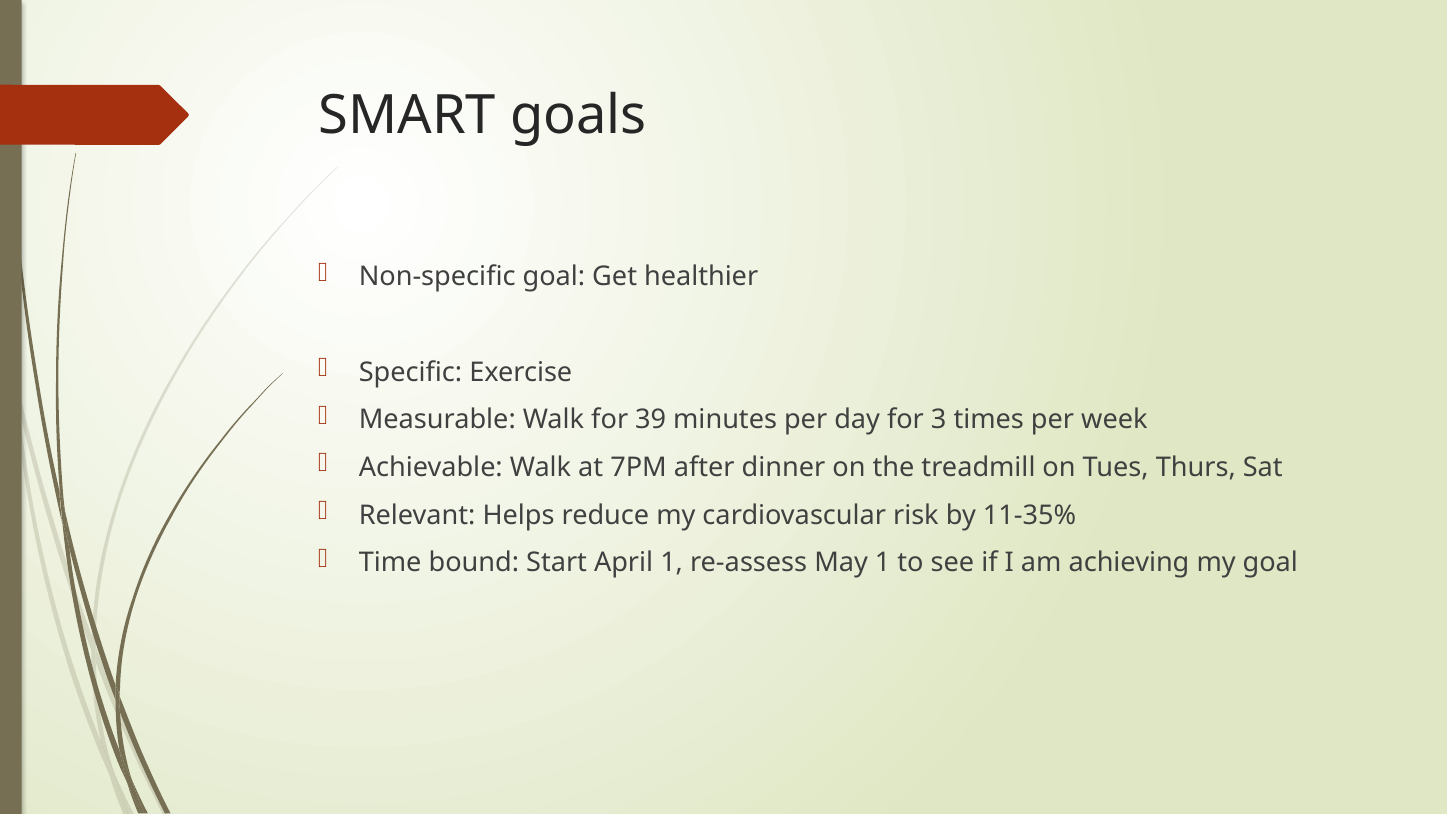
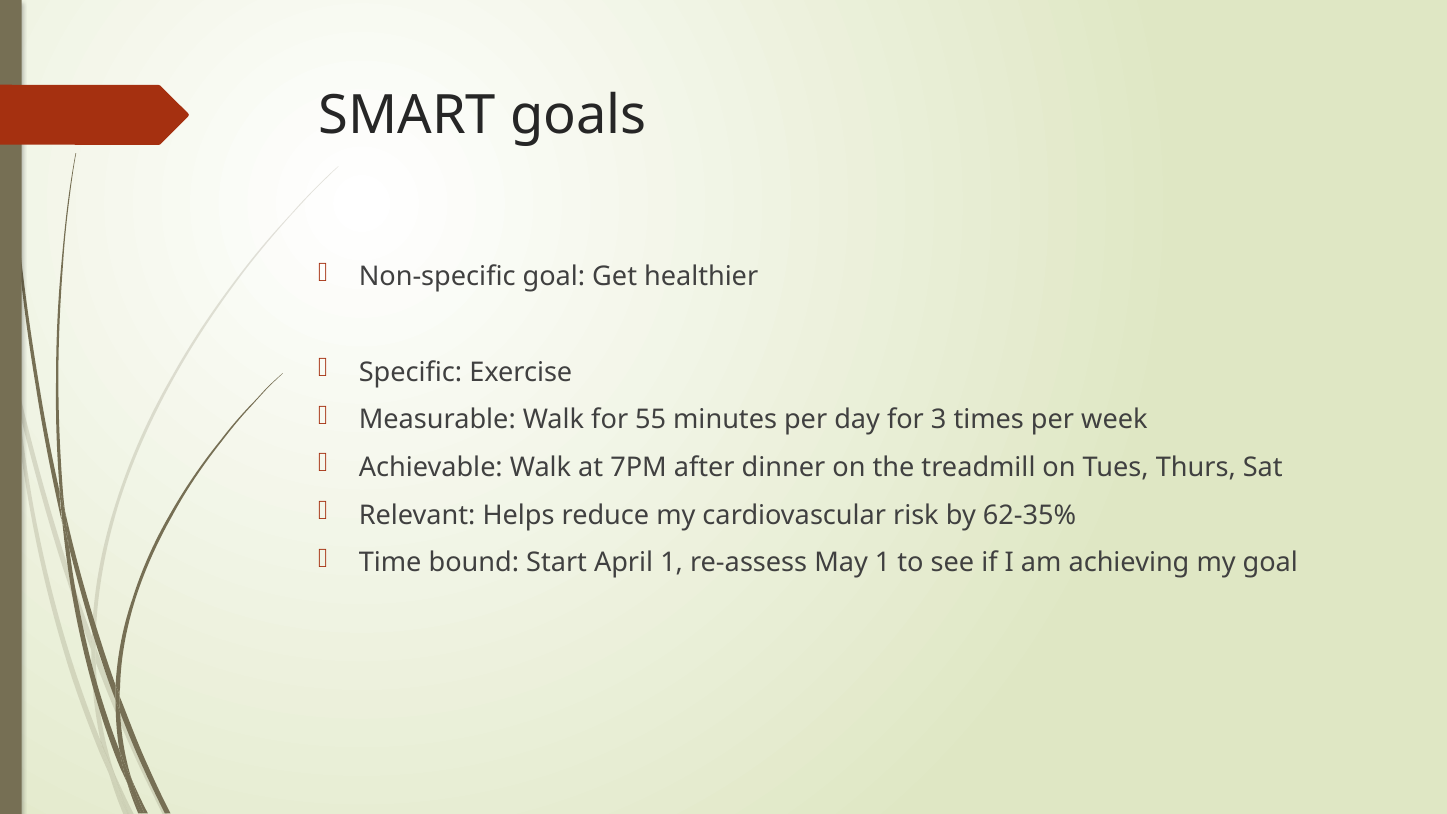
39: 39 -> 55
11-35%: 11-35% -> 62-35%
